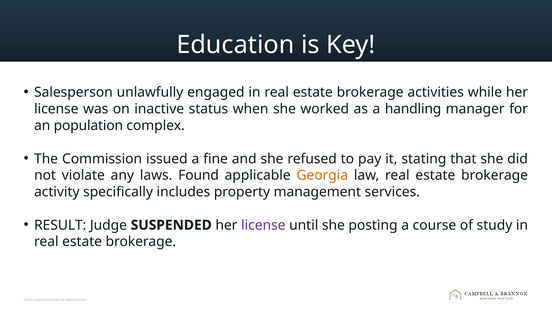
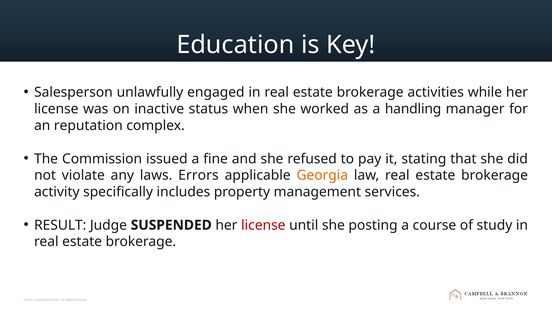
population: population -> reputation
Found: Found -> Errors
license at (263, 225) colour: purple -> red
